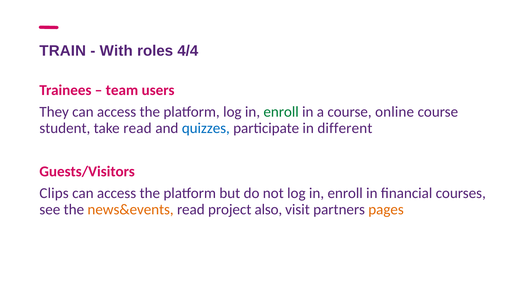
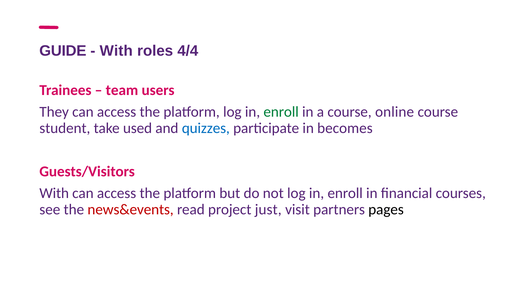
TRAIN: TRAIN -> GUIDE
take read: read -> used
different: different -> becomes
Clips at (54, 193): Clips -> With
news&events colour: orange -> red
also: also -> just
pages colour: orange -> black
